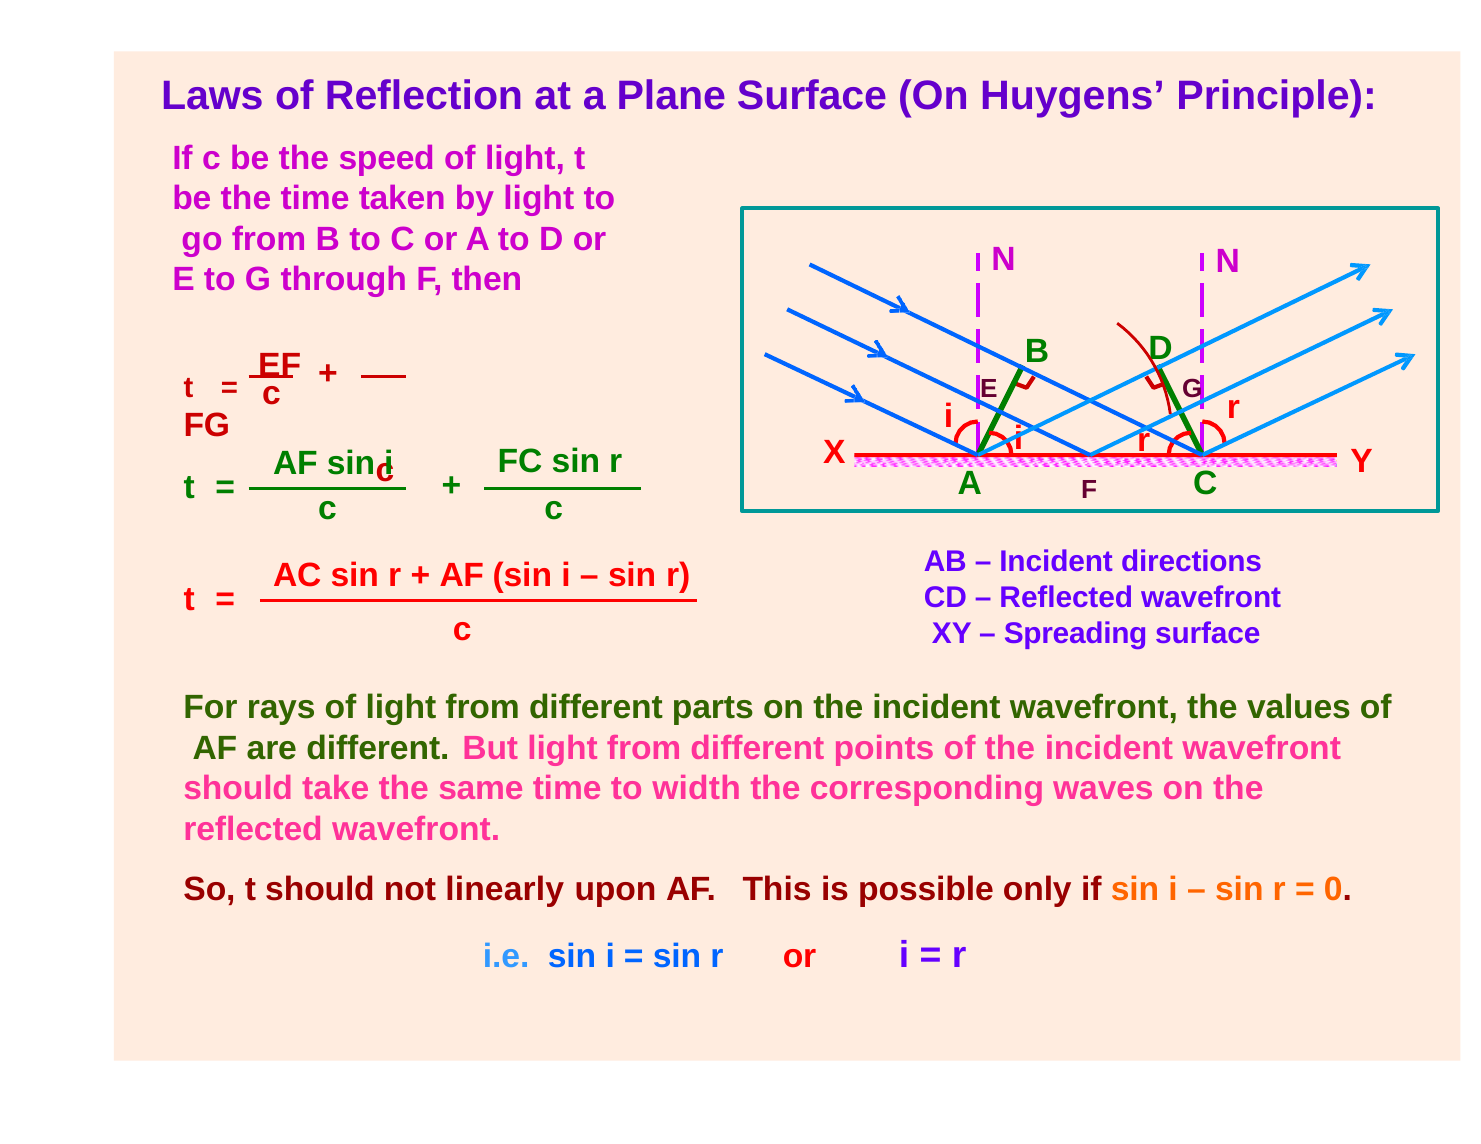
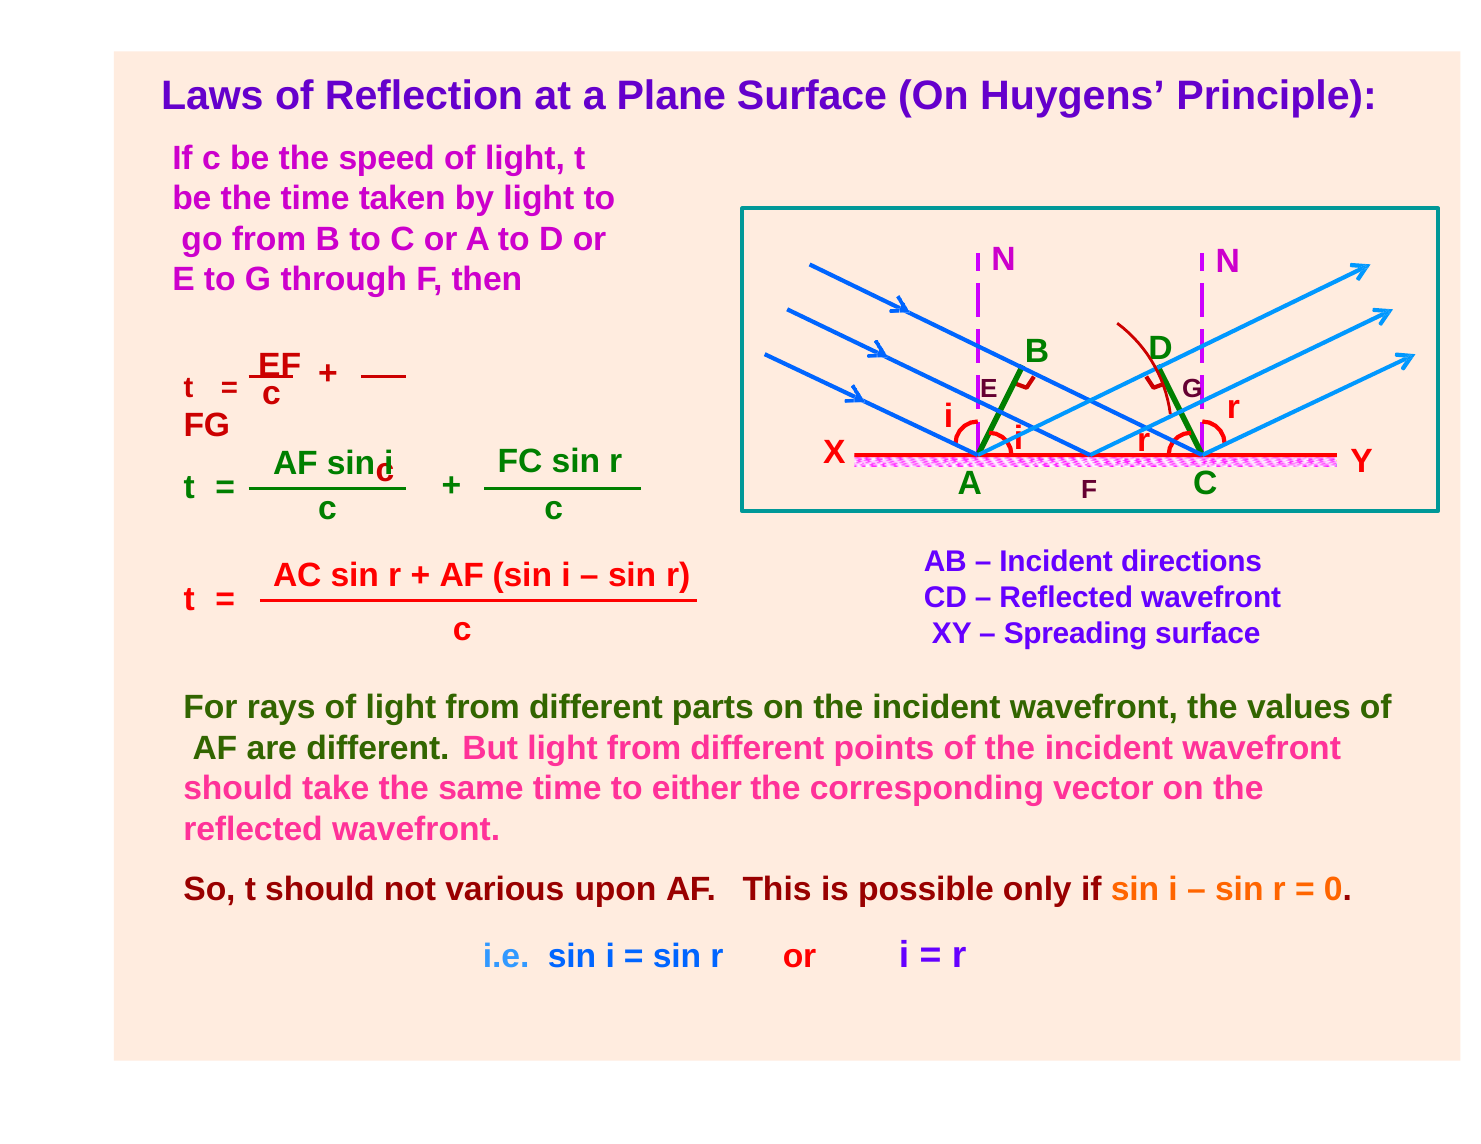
width: width -> either
waves: waves -> vector
linearly: linearly -> various
